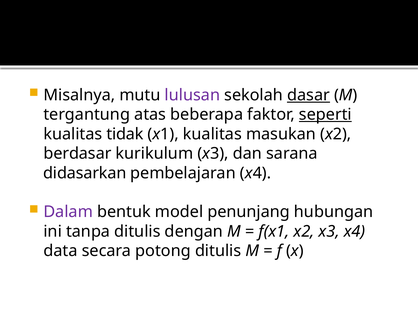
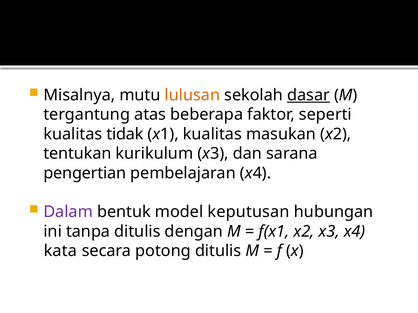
lulusan colour: purple -> orange
seperti underline: present -> none
berdasar: berdasar -> tentukan
didasarkan: didasarkan -> pengertian
penunjang: penunjang -> keputusan
data: data -> kata
